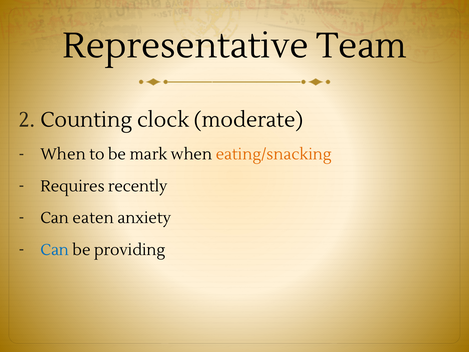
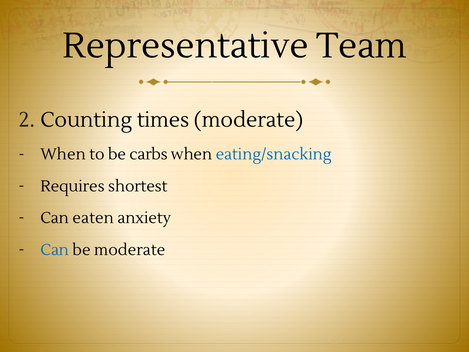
clock: clock -> times
mark: mark -> carbs
eating/snacking colour: orange -> blue
recently: recently -> shortest
be providing: providing -> moderate
